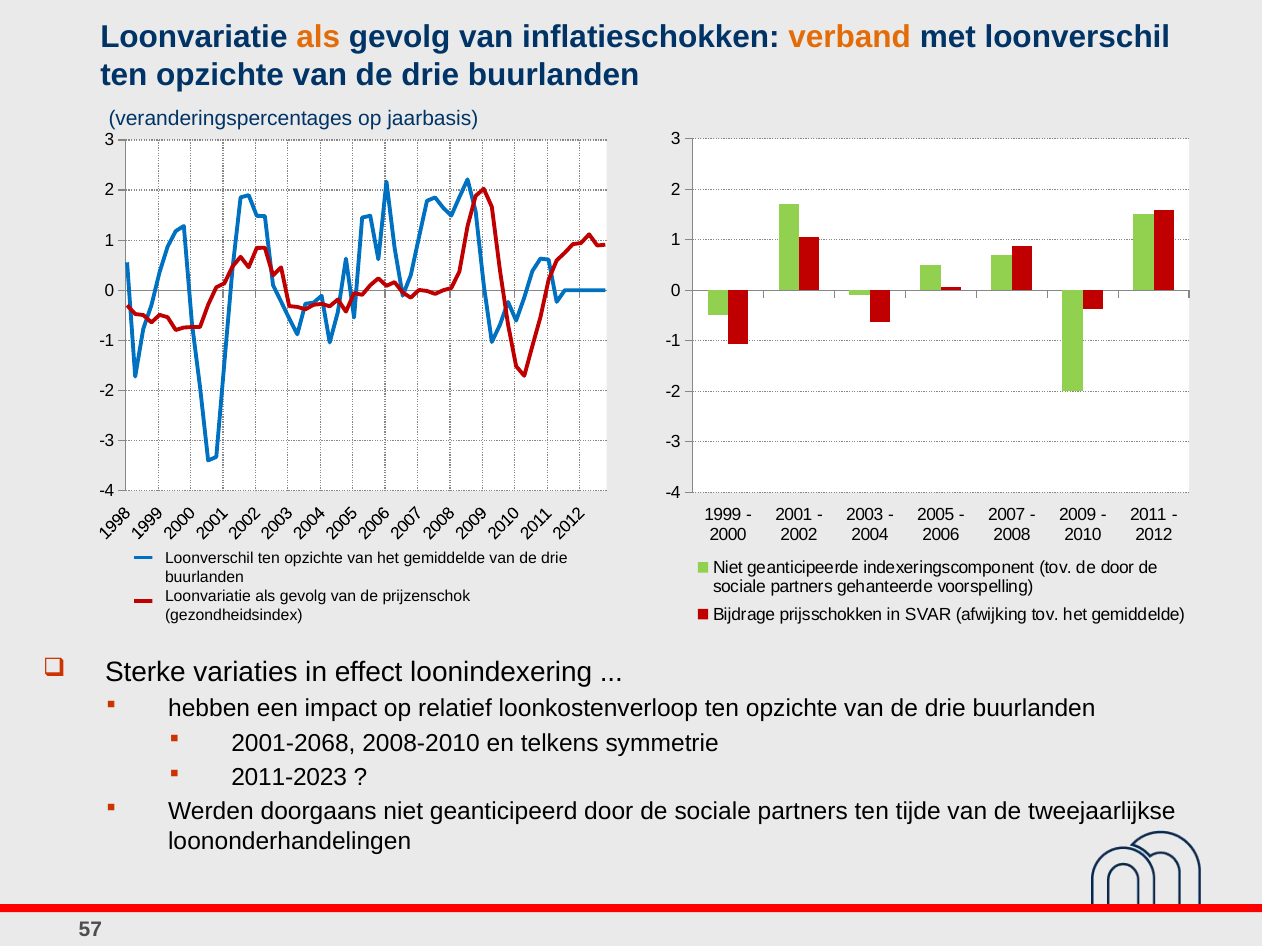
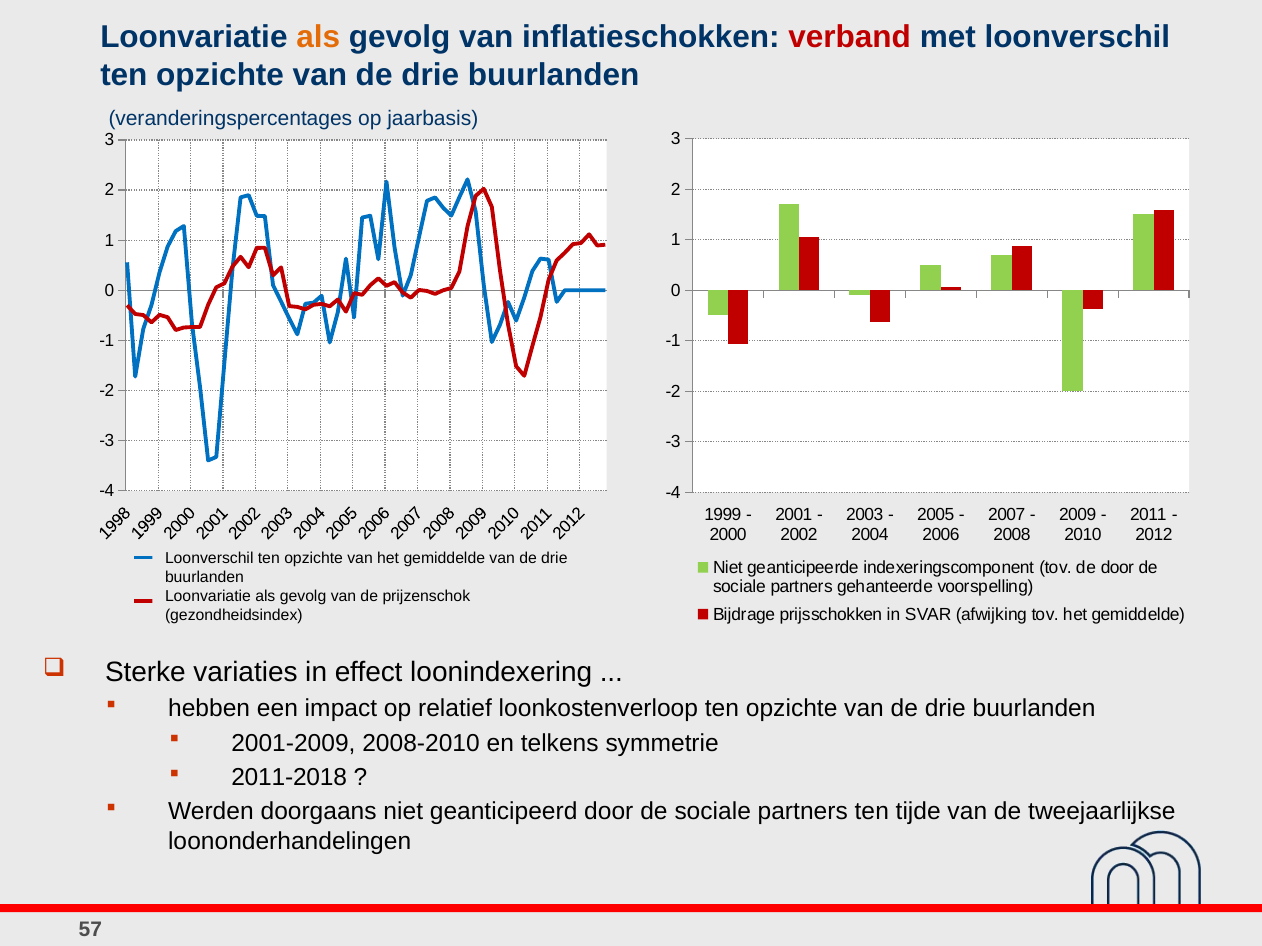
verband colour: orange -> red
2001-2068: 2001-2068 -> 2001-2009
2011-2023: 2011-2023 -> 2011-2018
